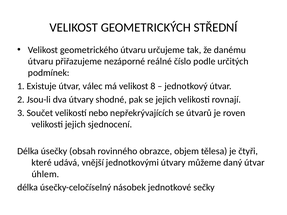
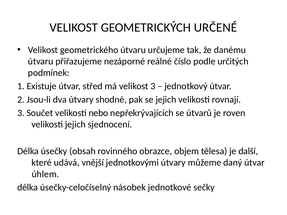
STŘEDNÍ: STŘEDNÍ -> URČENÉ
válec: válec -> střed
velikost 8: 8 -> 3
čtyři: čtyři -> další
